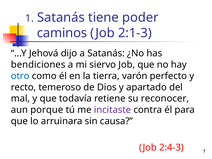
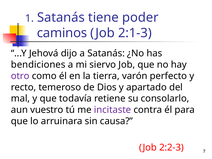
otro colour: blue -> purple
reconocer: reconocer -> consolarlo
porque: porque -> vuestro
2:4-3: 2:4-3 -> 2:2-3
